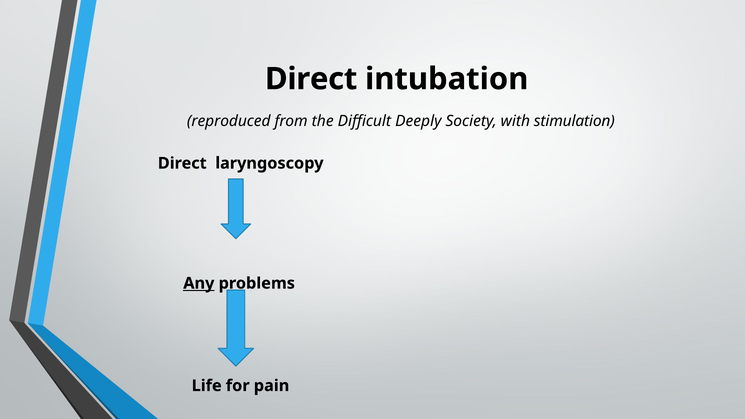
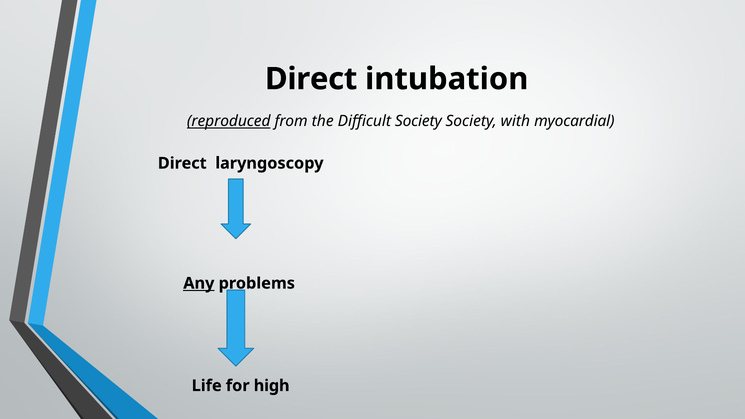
reproduced underline: none -> present
Difficult Deeply: Deeply -> Society
stimulation: stimulation -> myocardial
pain: pain -> high
